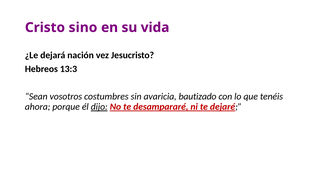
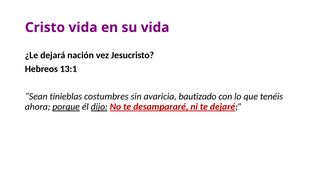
Cristo sino: sino -> vida
13:3: 13:3 -> 13:1
vosotros: vosotros -> tinieblas
porque underline: none -> present
